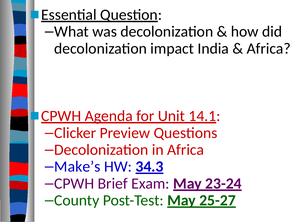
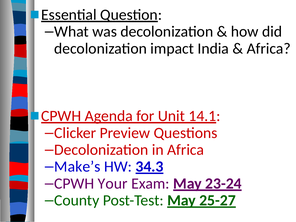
Brief: Brief -> Your
